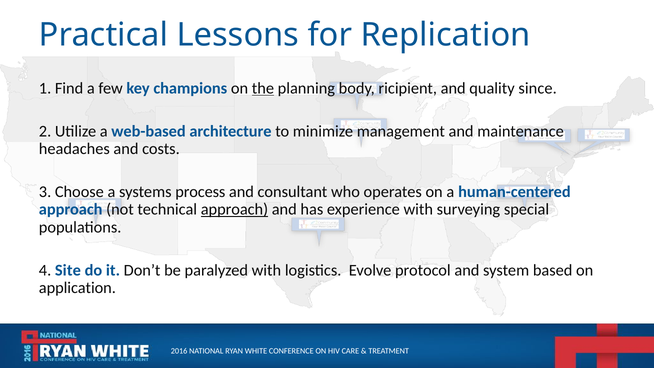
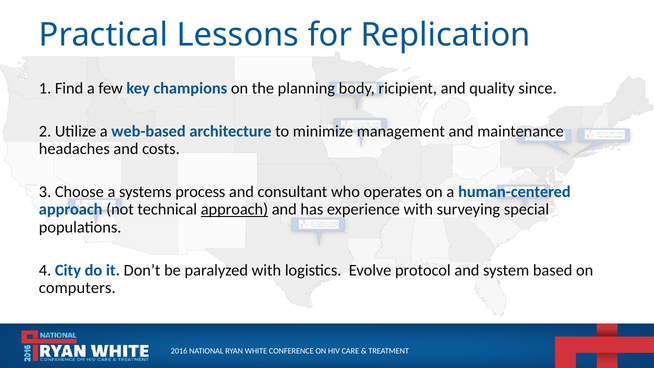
the underline: present -> none
Site: Site -> City
application: application -> computers
